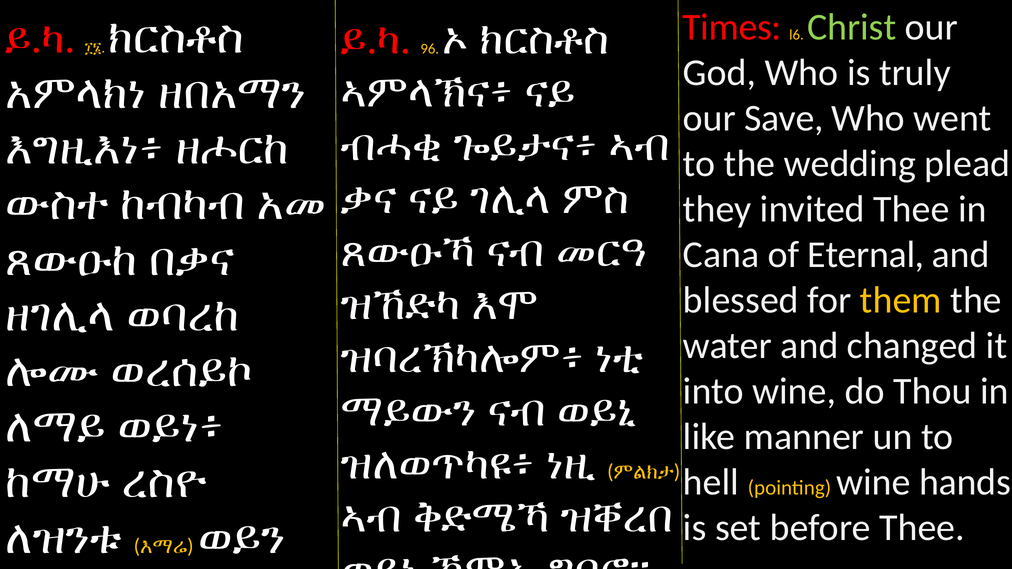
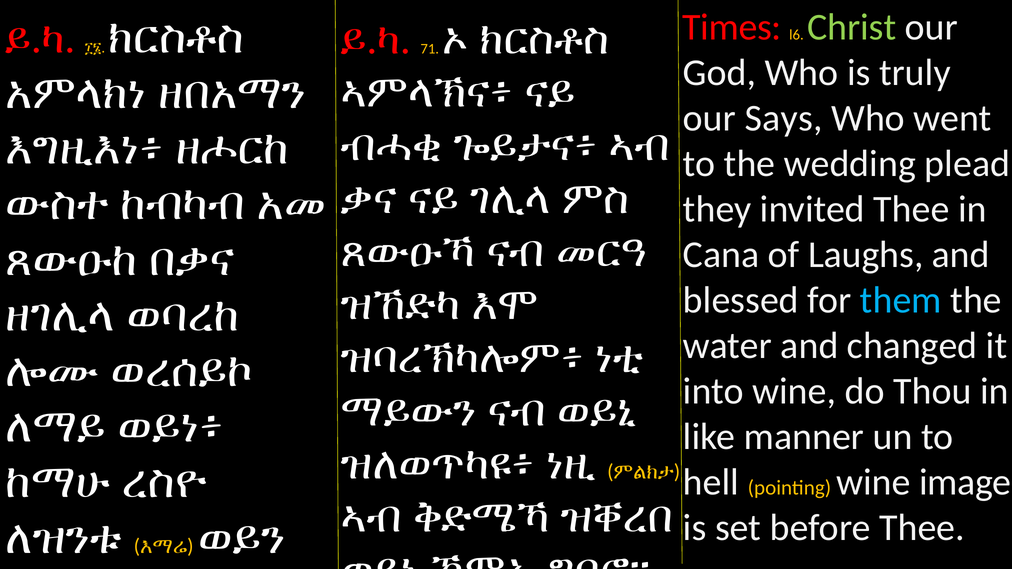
96: 96 -> 71
Save: Save -> Says
Eternal: Eternal -> Laughs
them colour: yellow -> light blue
hands: hands -> image
